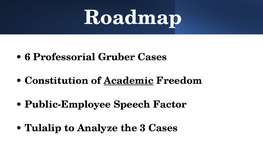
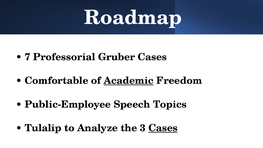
6: 6 -> 7
Constitution: Constitution -> Comfortable
Factor: Factor -> Topics
Cases at (163, 128) underline: none -> present
